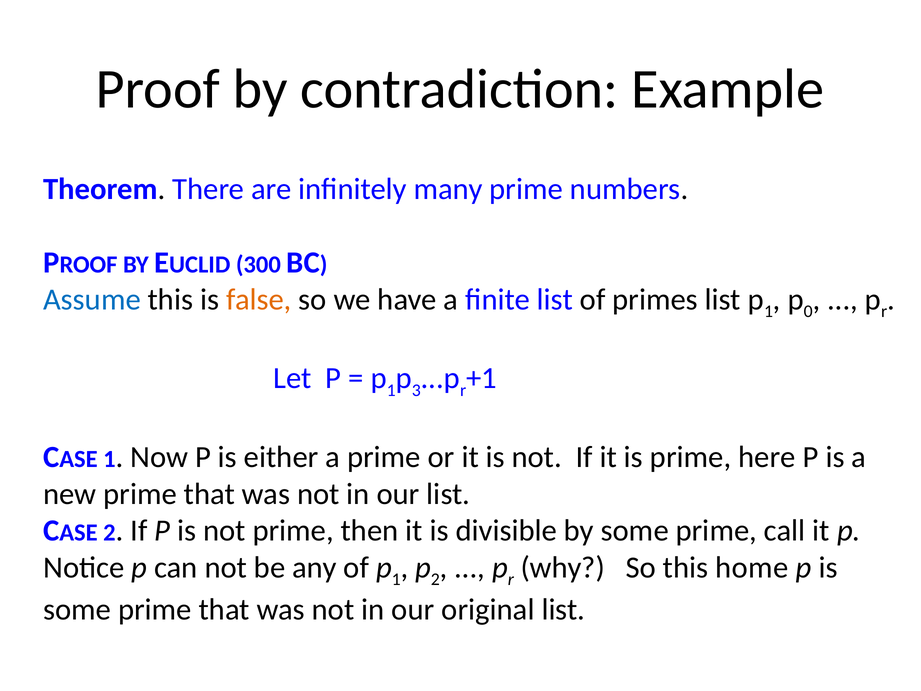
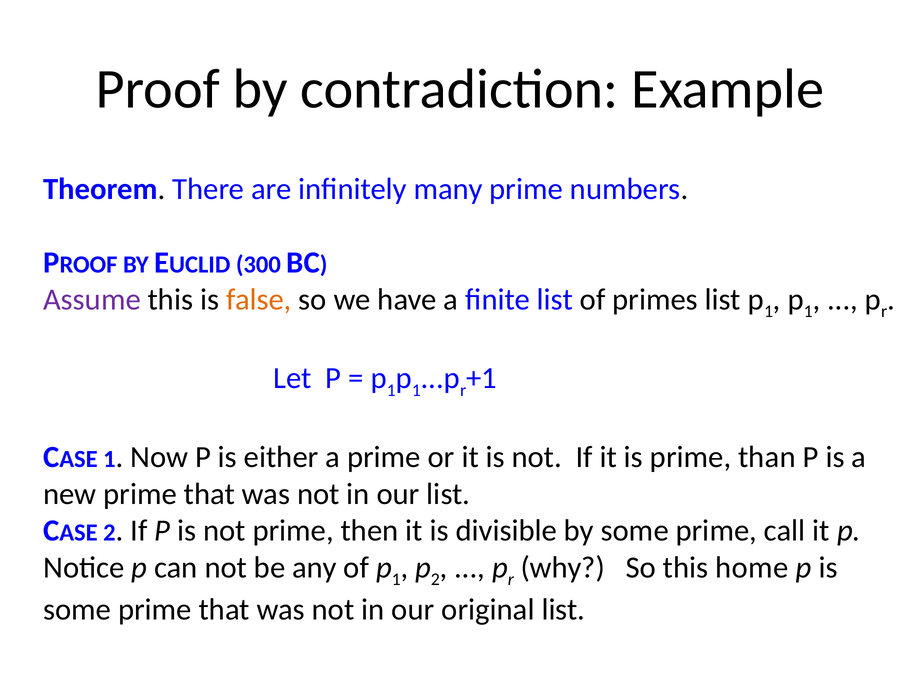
Assume colour: blue -> purple
0 at (808, 311): 0 -> 1
1 p 3: 3 -> 1
here: here -> than
